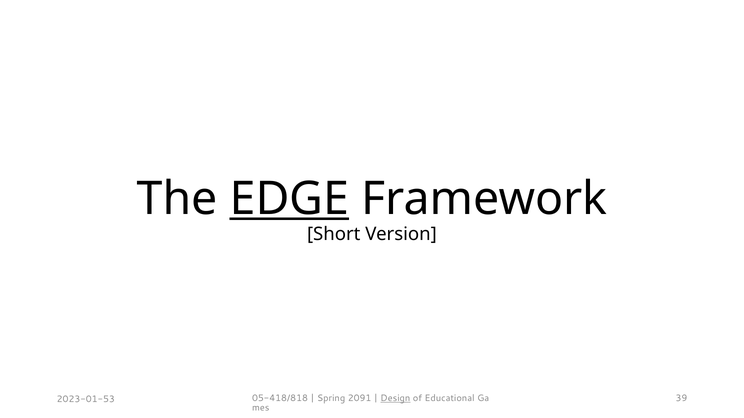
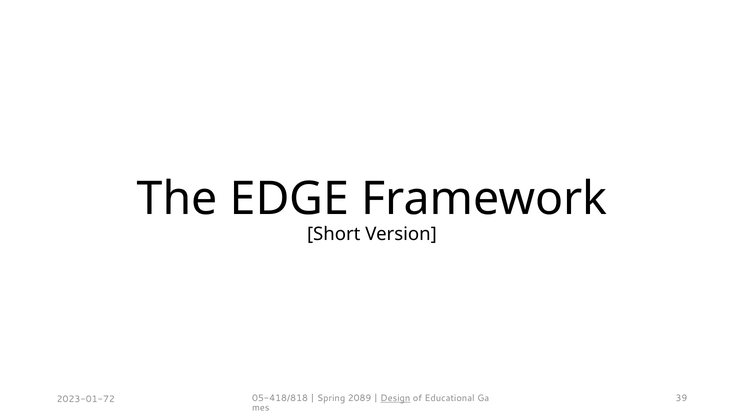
EDGE underline: present -> none
2091: 2091 -> 2089
2023-01-53: 2023-01-53 -> 2023-01-72
